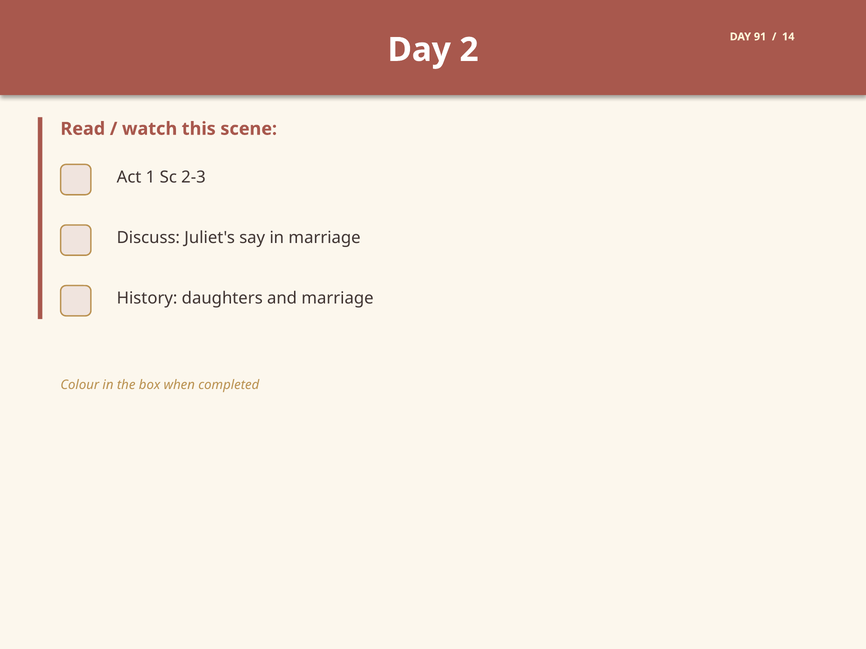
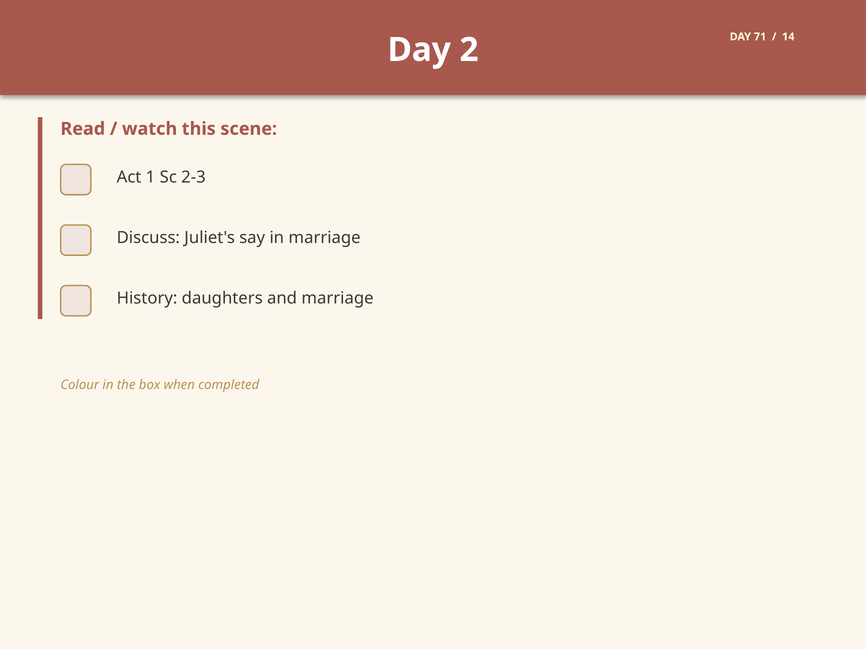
91: 91 -> 71
